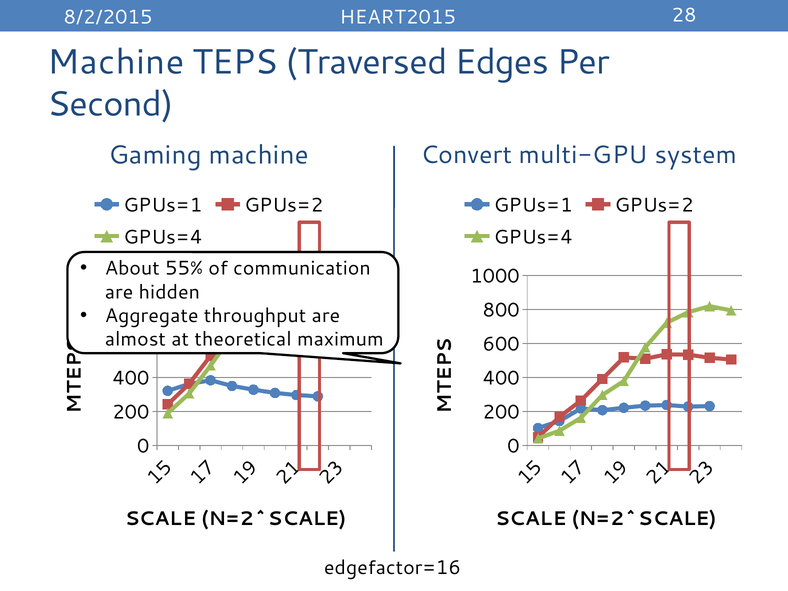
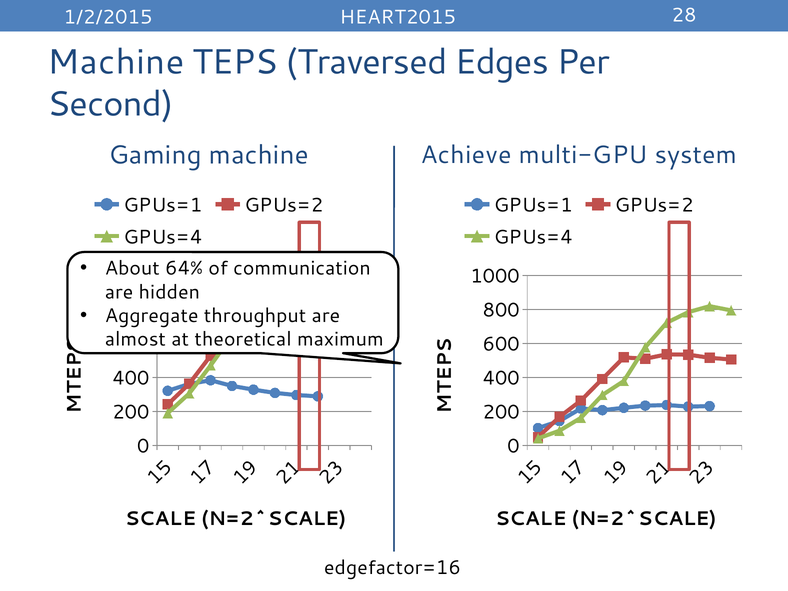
8/2/2015: 8/2/2015 -> 1/2/2015
Convert: Convert -> Achieve
55%: 55% -> 64%
